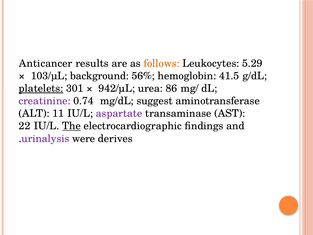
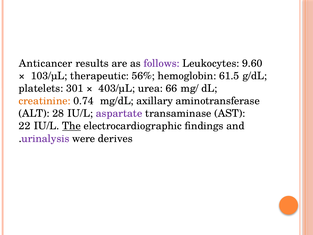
follows colour: orange -> purple
5.29: 5.29 -> 9.60
background: background -> therapeutic
41.5: 41.5 -> 61.5
platelets underline: present -> none
942/µL: 942/µL -> 403/µL
86: 86 -> 66
creatinine colour: purple -> orange
suggest: suggest -> axillary
11: 11 -> 28
